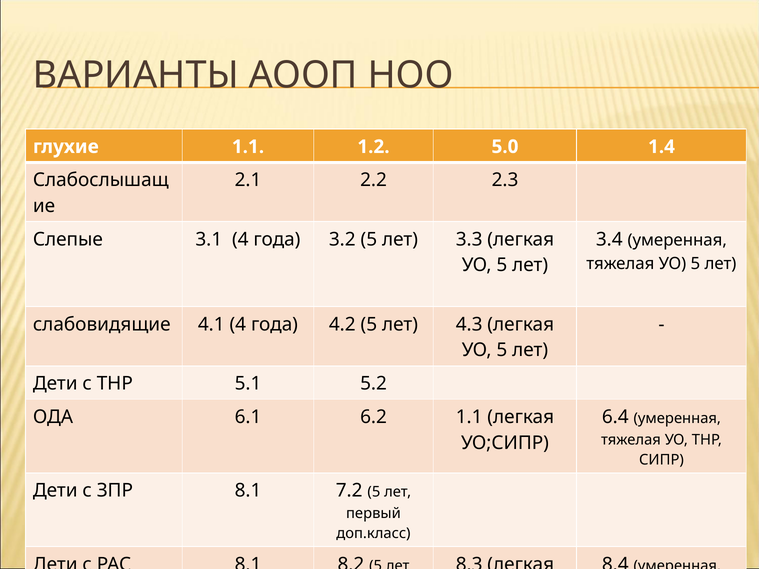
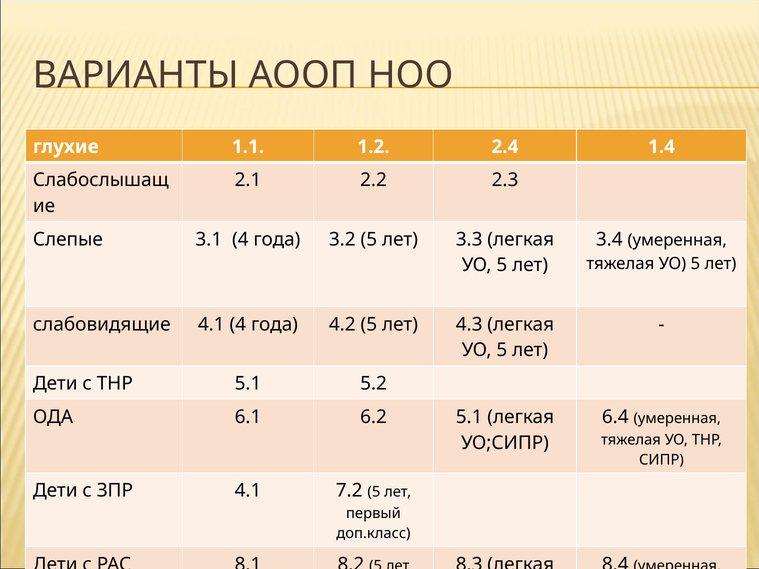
5.0: 5.0 -> 2.4
6.2 1.1: 1.1 -> 5.1
ЗПР 8.1: 8.1 -> 4.1
